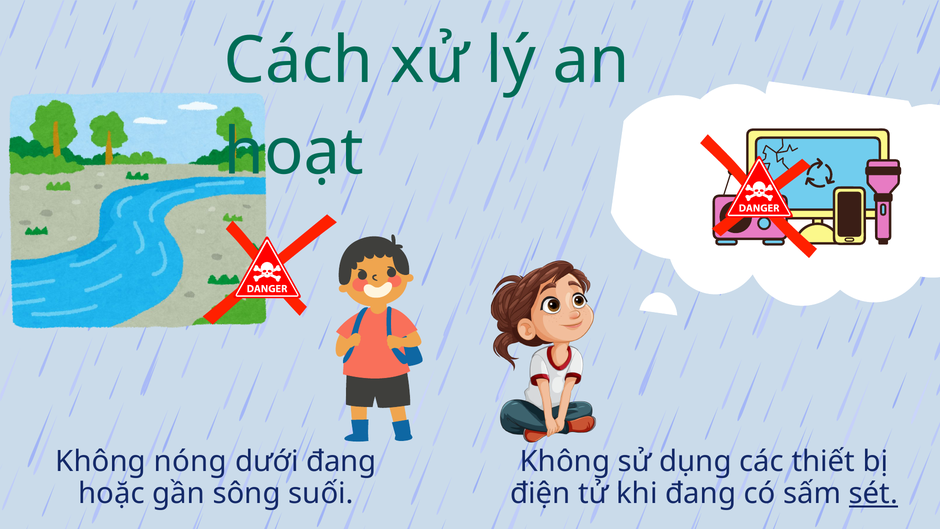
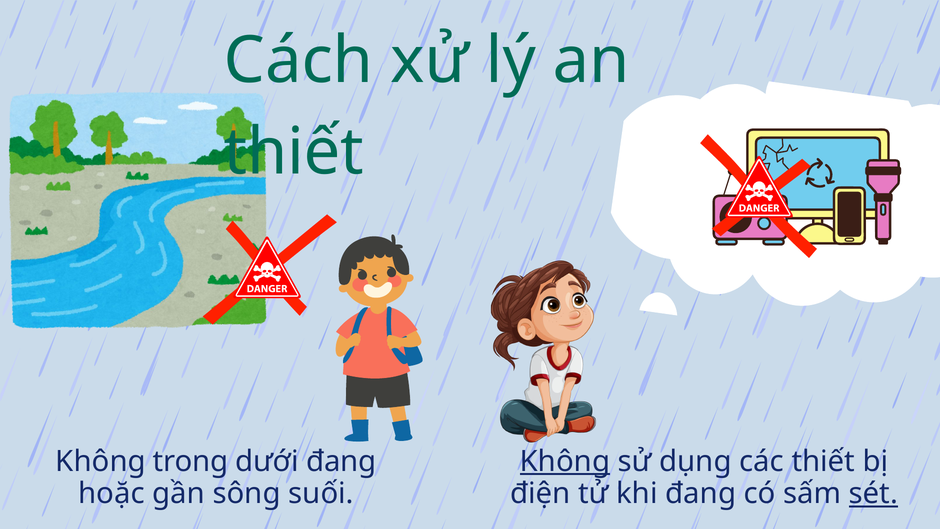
hoạt at (294, 152): hoạt -> thiết
nóng: nóng -> trong
Không at (565, 461) underline: none -> present
